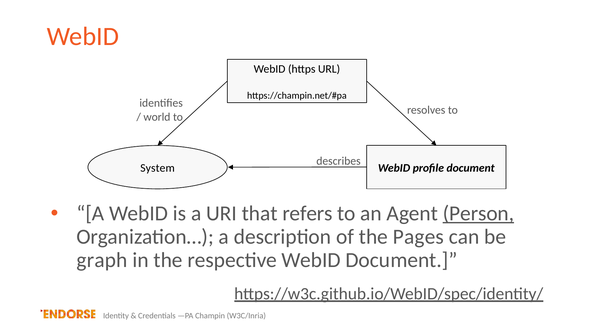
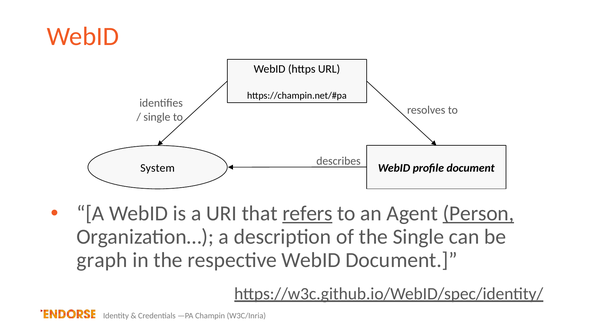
world at (157, 117): world -> single
refers underline: none -> present
the Pages: Pages -> Single
